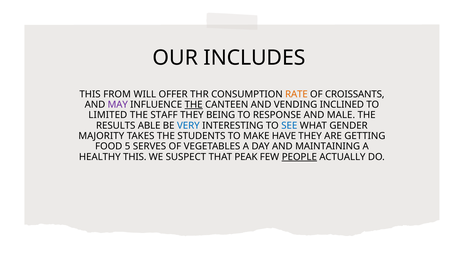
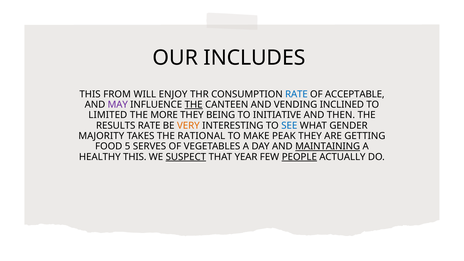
OFFER: OFFER -> ENJOY
RATE at (296, 94) colour: orange -> blue
CROISSANTS: CROISSANTS -> ACCEPTABLE
STAFF: STAFF -> MORE
RESPONSE: RESPONSE -> INITIATIVE
MALE: MALE -> THEN
RESULTS ABLE: ABLE -> RATE
VERY colour: blue -> orange
STUDENTS: STUDENTS -> RATIONAL
HAVE: HAVE -> PEAK
MAINTAINING underline: none -> present
SUSPECT underline: none -> present
PEAK: PEAK -> YEAR
